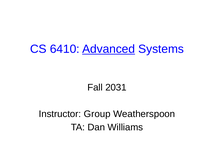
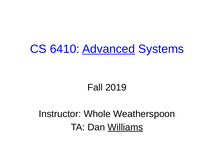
2031: 2031 -> 2019
Group: Group -> Whole
Williams underline: none -> present
